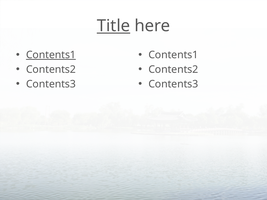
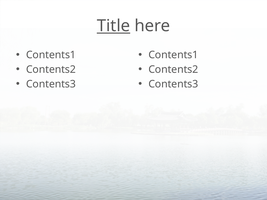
Contents1 at (51, 55) underline: present -> none
